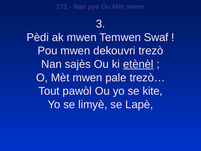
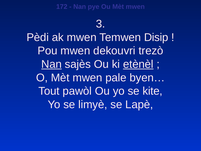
Swaf: Swaf -> Disip
Nan at (52, 64) underline: none -> present
trezò…: trezò… -> byen…
